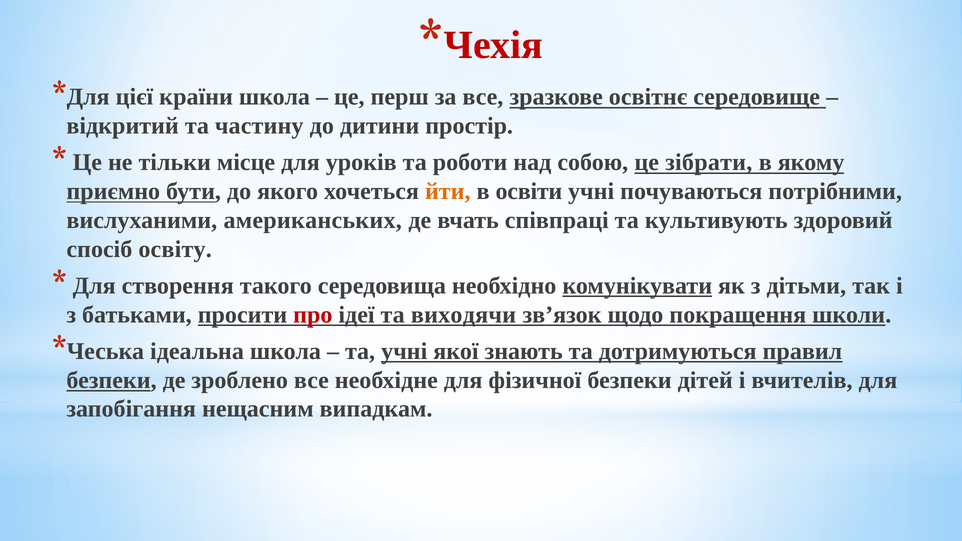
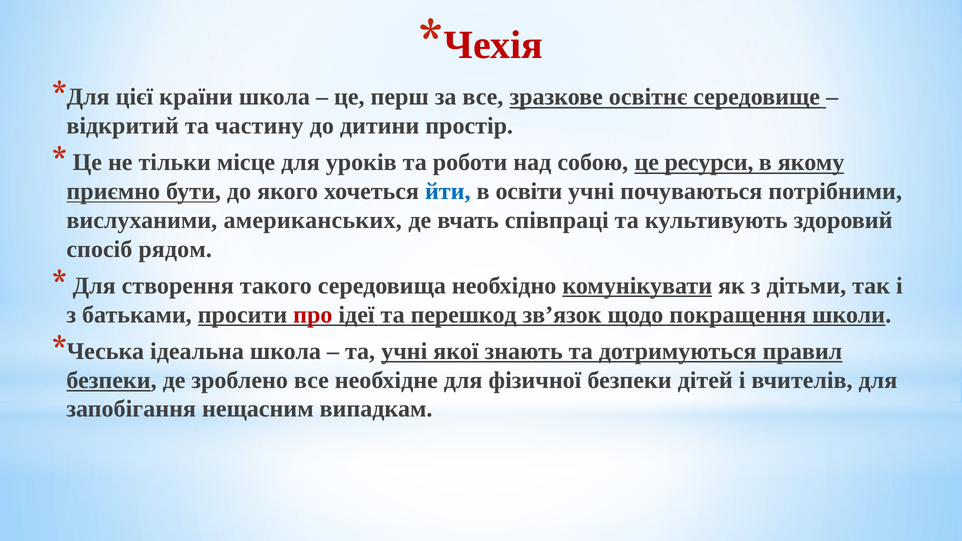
зібрати: зібрати -> ресурси
йти colour: orange -> blue
освіту: освіту -> рядом
виходячи: виходячи -> перешкод
